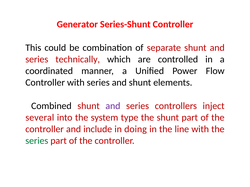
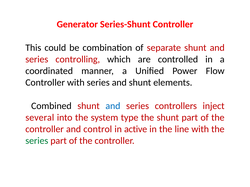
technically: technically -> controlling
and at (113, 106) colour: purple -> blue
include: include -> control
doing: doing -> active
